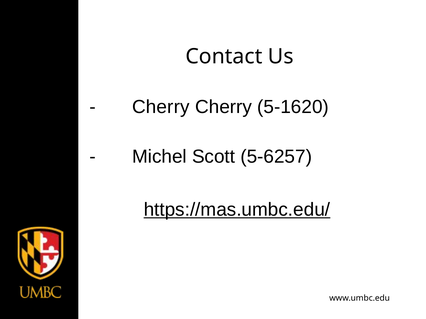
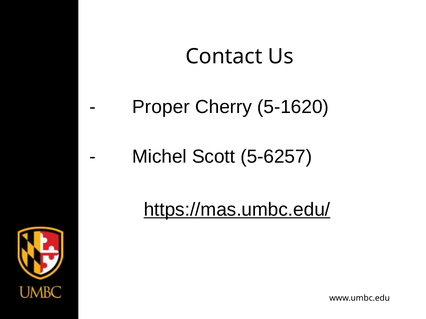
Cherry at (161, 107): Cherry -> Proper
